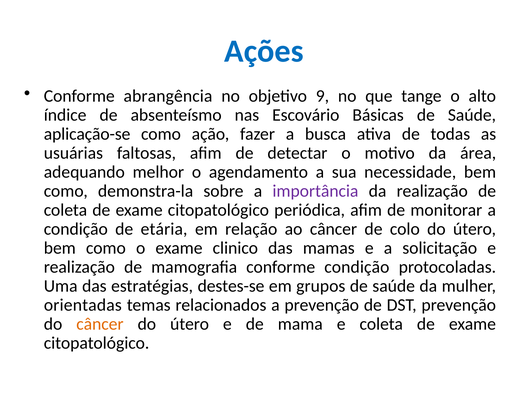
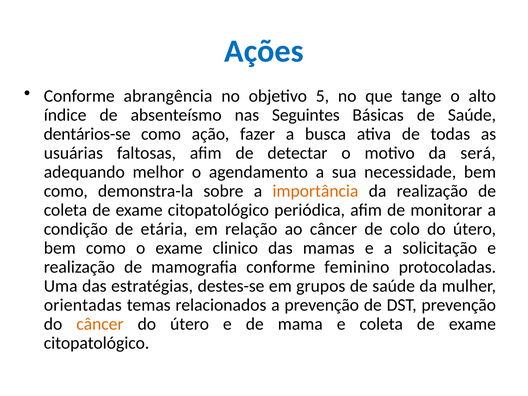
9: 9 -> 5
Escovário: Escovário -> Seguintes
aplicação-se: aplicação-se -> dentários-se
área: área -> será
importância colour: purple -> orange
conforme condição: condição -> feminino
